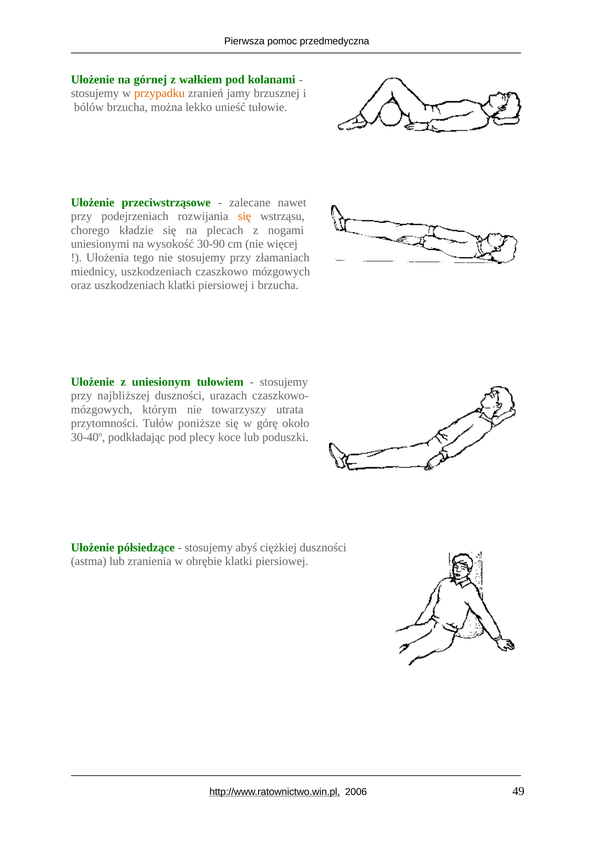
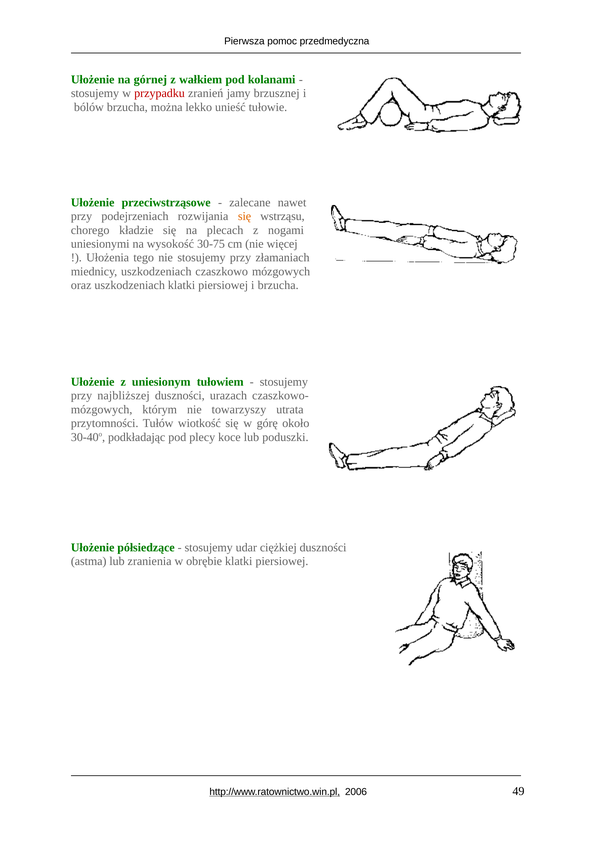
przypadku colour: orange -> red
30-90: 30-90 -> 30-75
poniższe: poniższe -> wiotkość
abyś: abyś -> udar
